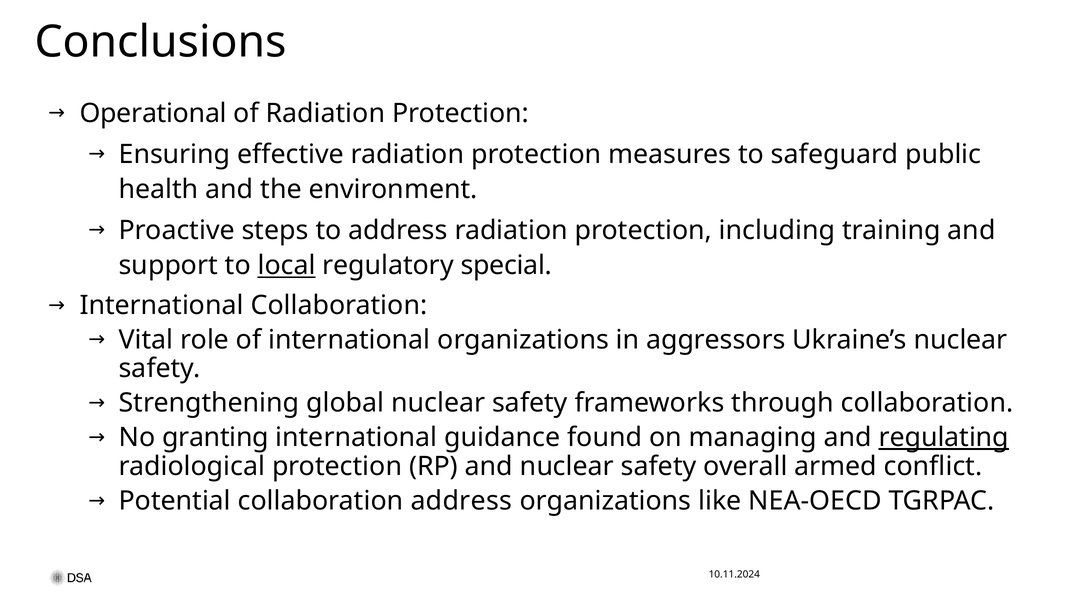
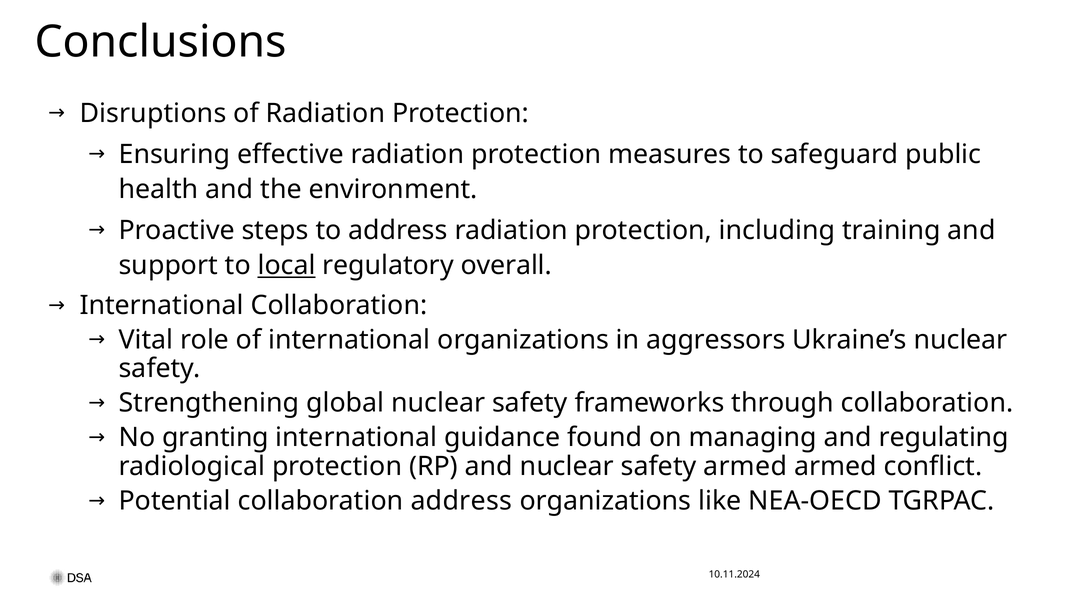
Operational: Operational -> Disruptions
special: special -> overall
regulating underline: present -> none
safety overall: overall -> armed
